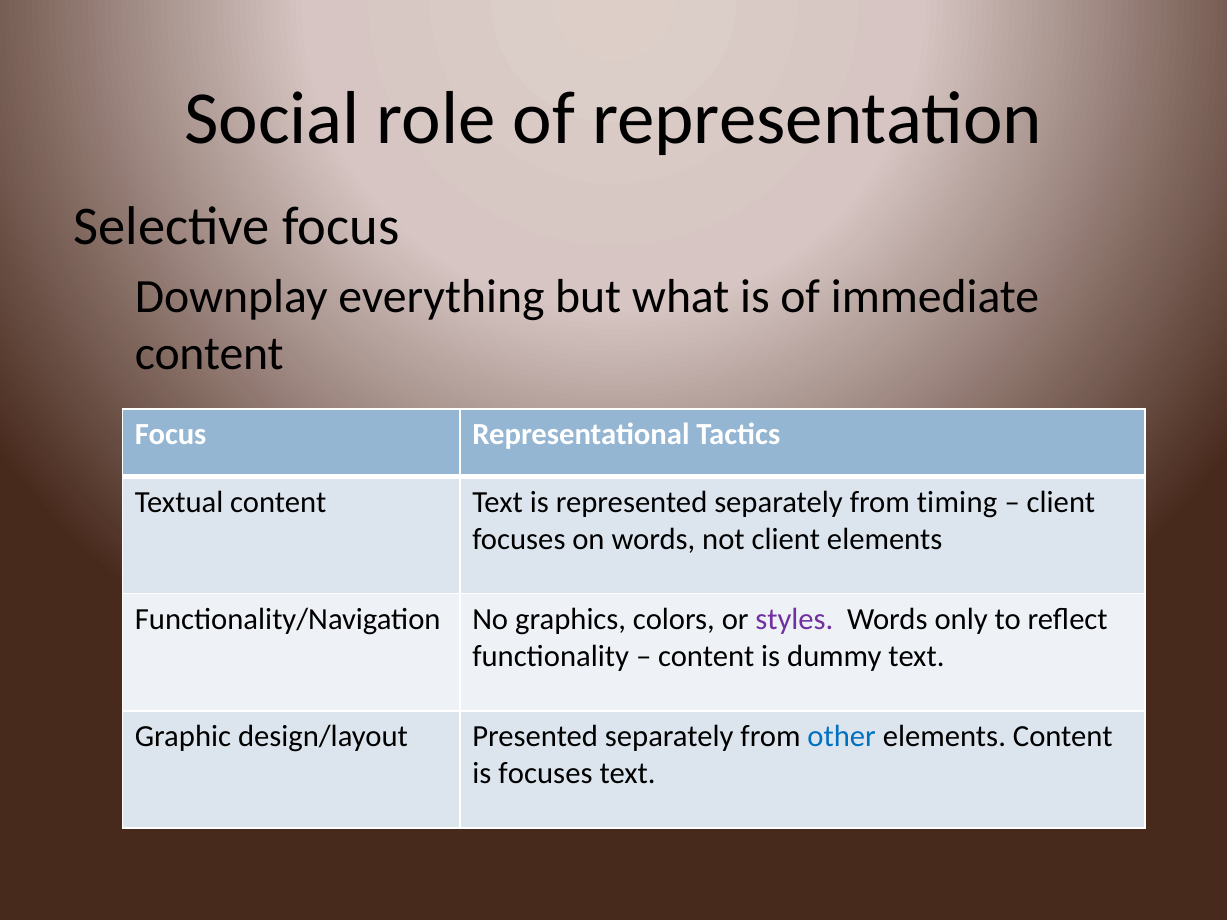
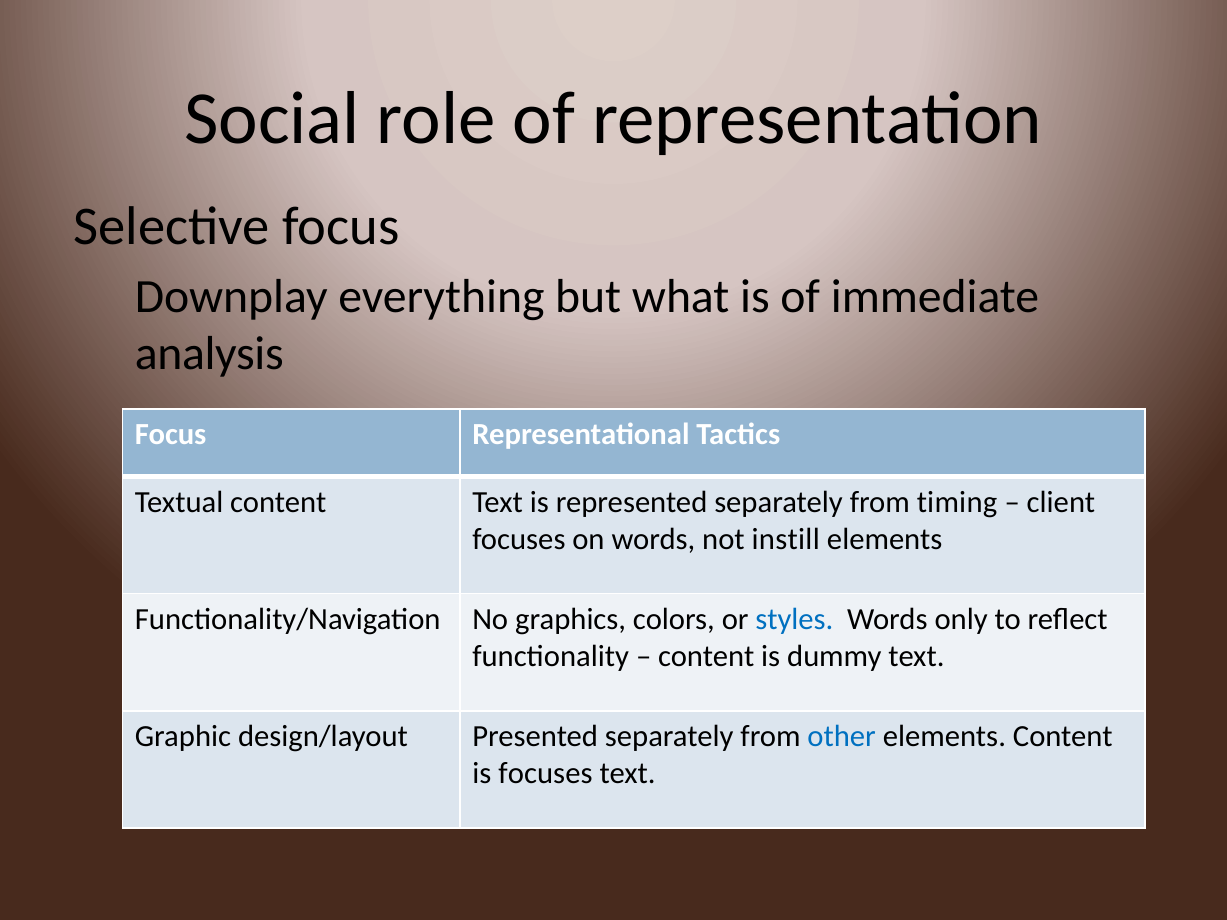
content at (209, 354): content -> analysis
not client: client -> instill
styles colour: purple -> blue
